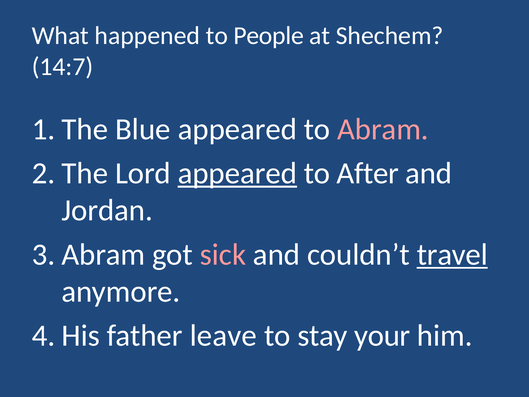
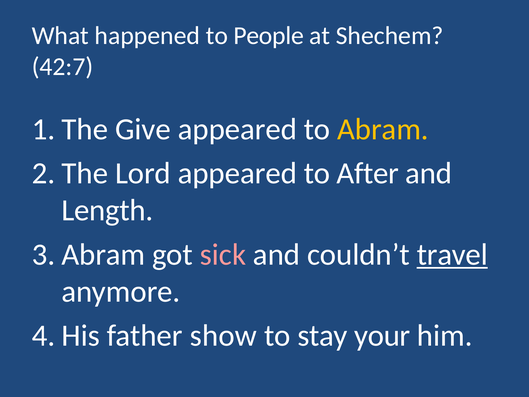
14:7: 14:7 -> 42:7
Blue: Blue -> Give
Abram colour: pink -> yellow
appeared at (237, 173) underline: present -> none
Jordan: Jordan -> Length
leave: leave -> show
